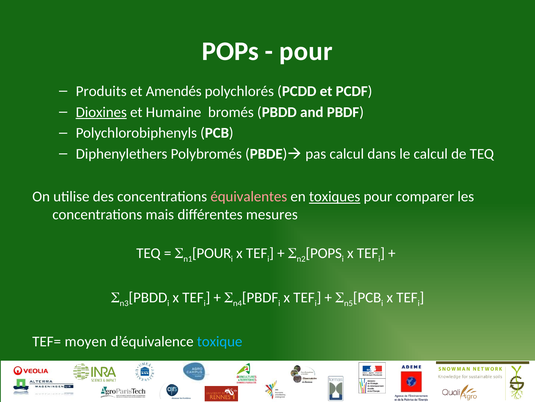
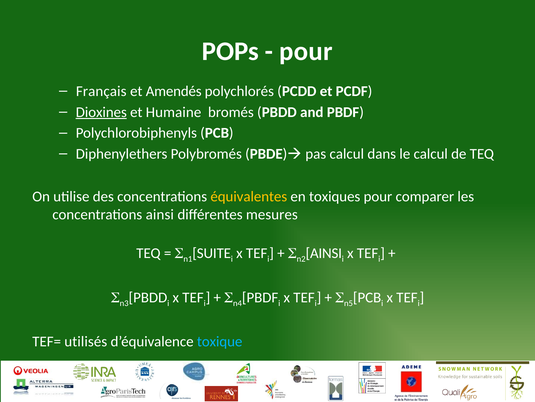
Produits: Produits -> Français
équivalentes colour: pink -> yellow
toxiques underline: present -> none
concentrations mais: mais -> ainsi
POUR at (212, 253): POUR -> SUITE
POPS at (324, 253): POPS -> AINSI
moyen: moyen -> utilisés
